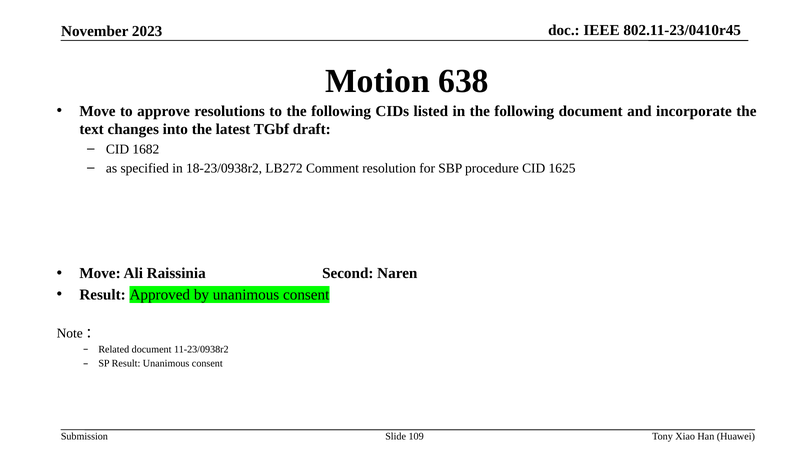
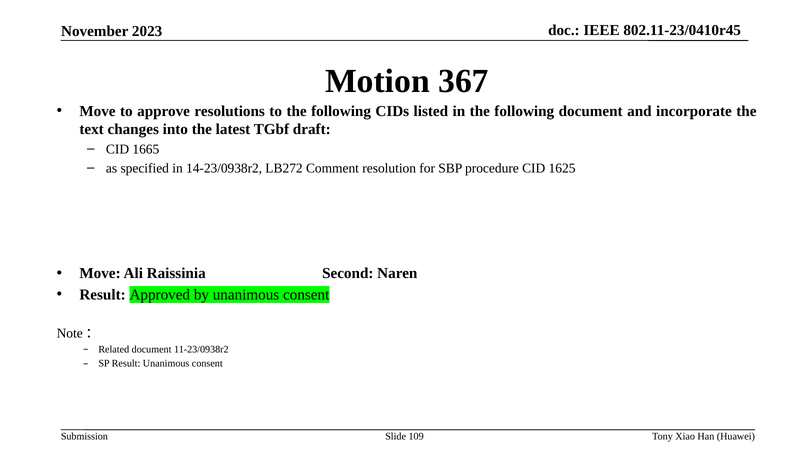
638: 638 -> 367
1682: 1682 -> 1665
18-23/0938r2: 18-23/0938r2 -> 14-23/0938r2
